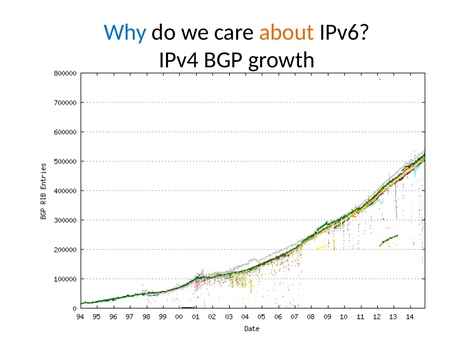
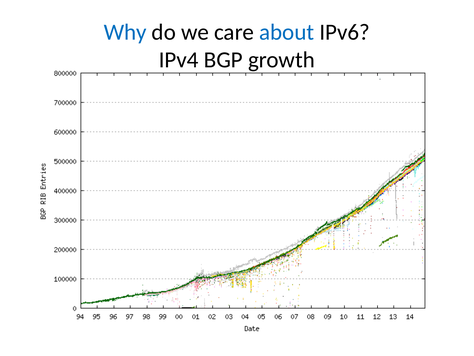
about colour: orange -> blue
